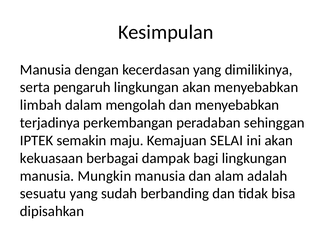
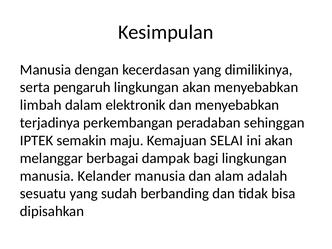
mengolah: mengolah -> elektronik
kekuasaan: kekuasaan -> melanggar
Mungkin: Mungkin -> Kelander
